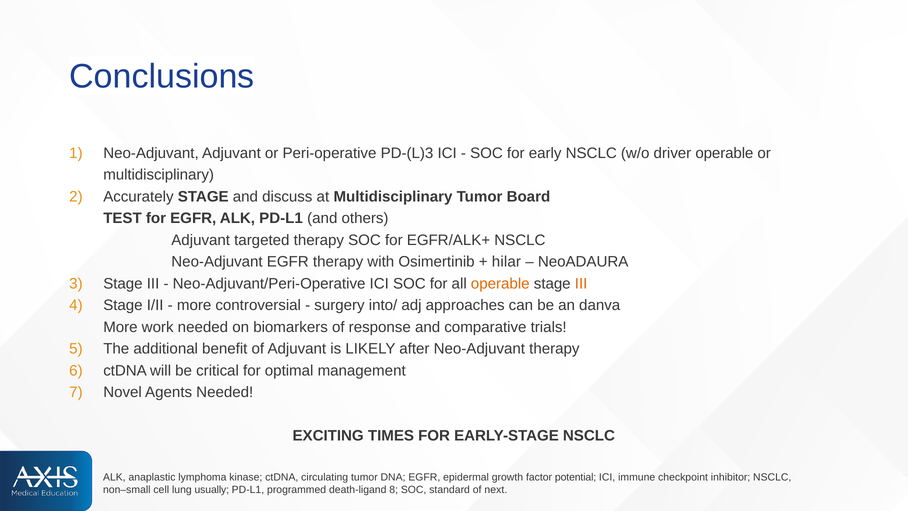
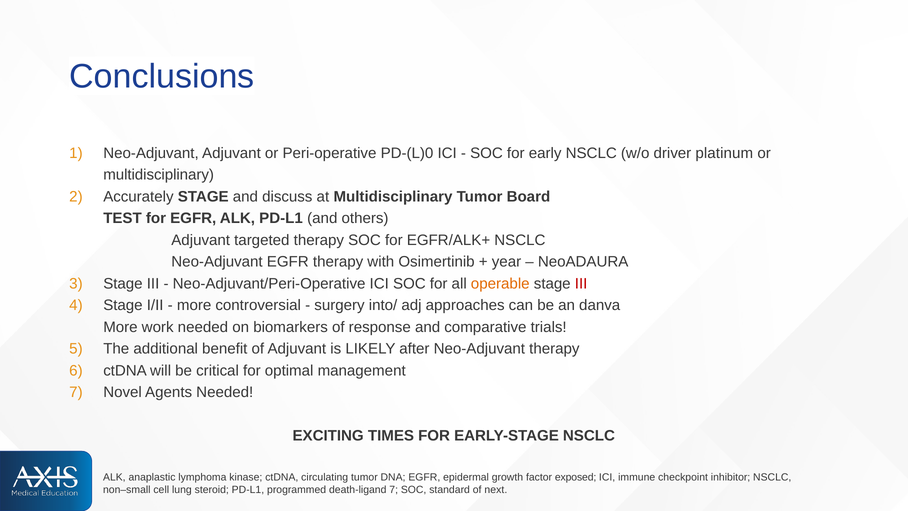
PD-(L)3: PD-(L)3 -> PD-(L)0
driver operable: operable -> platinum
hilar: hilar -> year
III at (581, 284) colour: orange -> red
potential: potential -> exposed
usually: usually -> steroid
death-ligand 8: 8 -> 7
